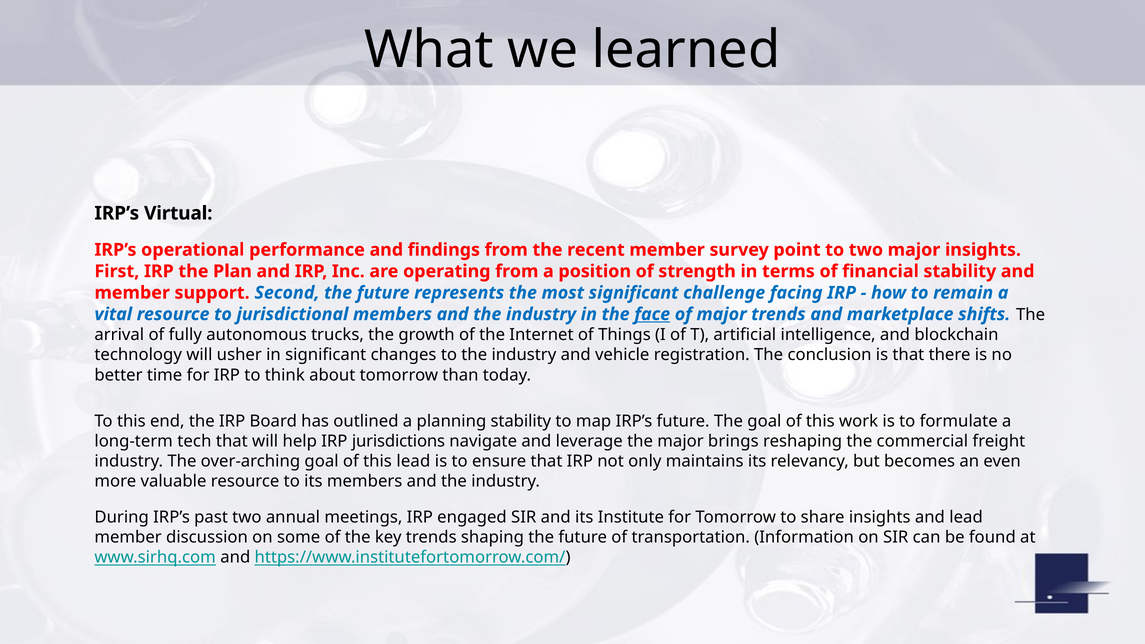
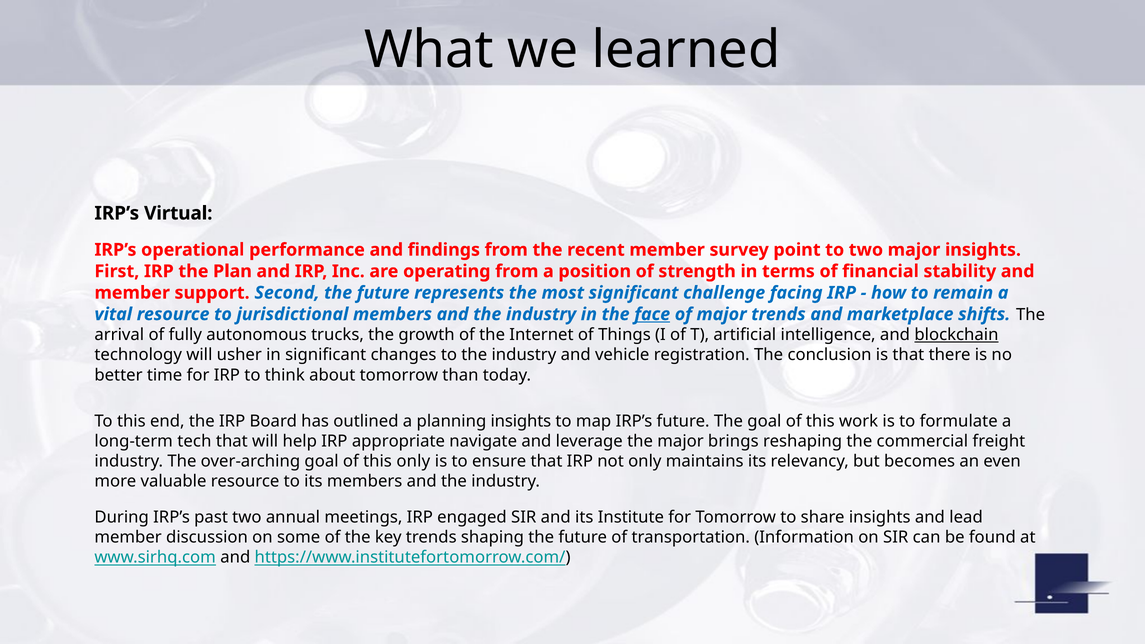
blockchain underline: none -> present
planning stability: stability -> insights
jurisdictions: jurisdictions -> appropriate
this lead: lead -> only
